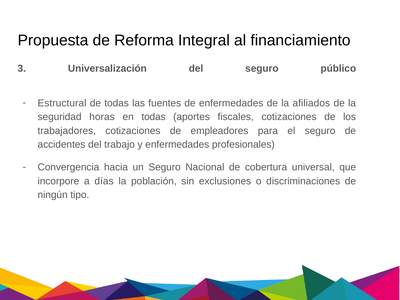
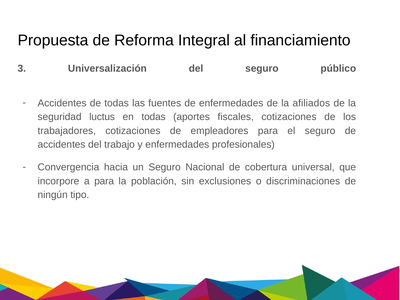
Estructural at (62, 103): Estructural -> Accidentes
horas: horas -> luctus
a días: días -> para
